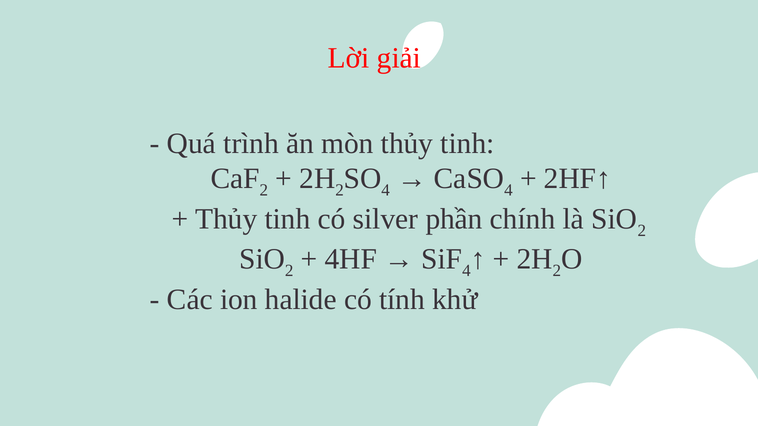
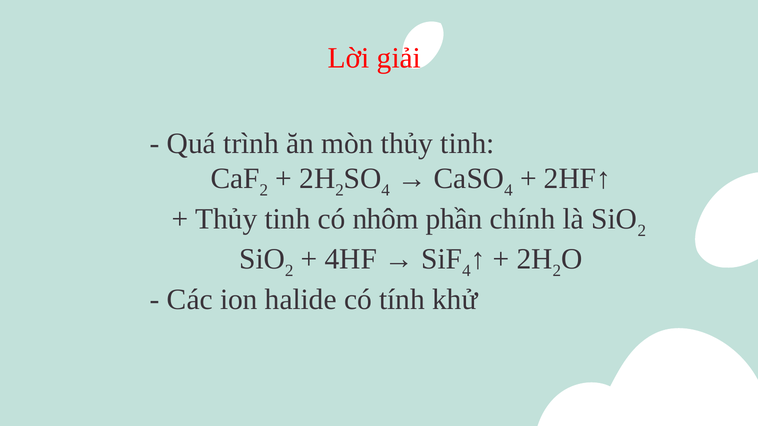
silver: silver -> nhôm
